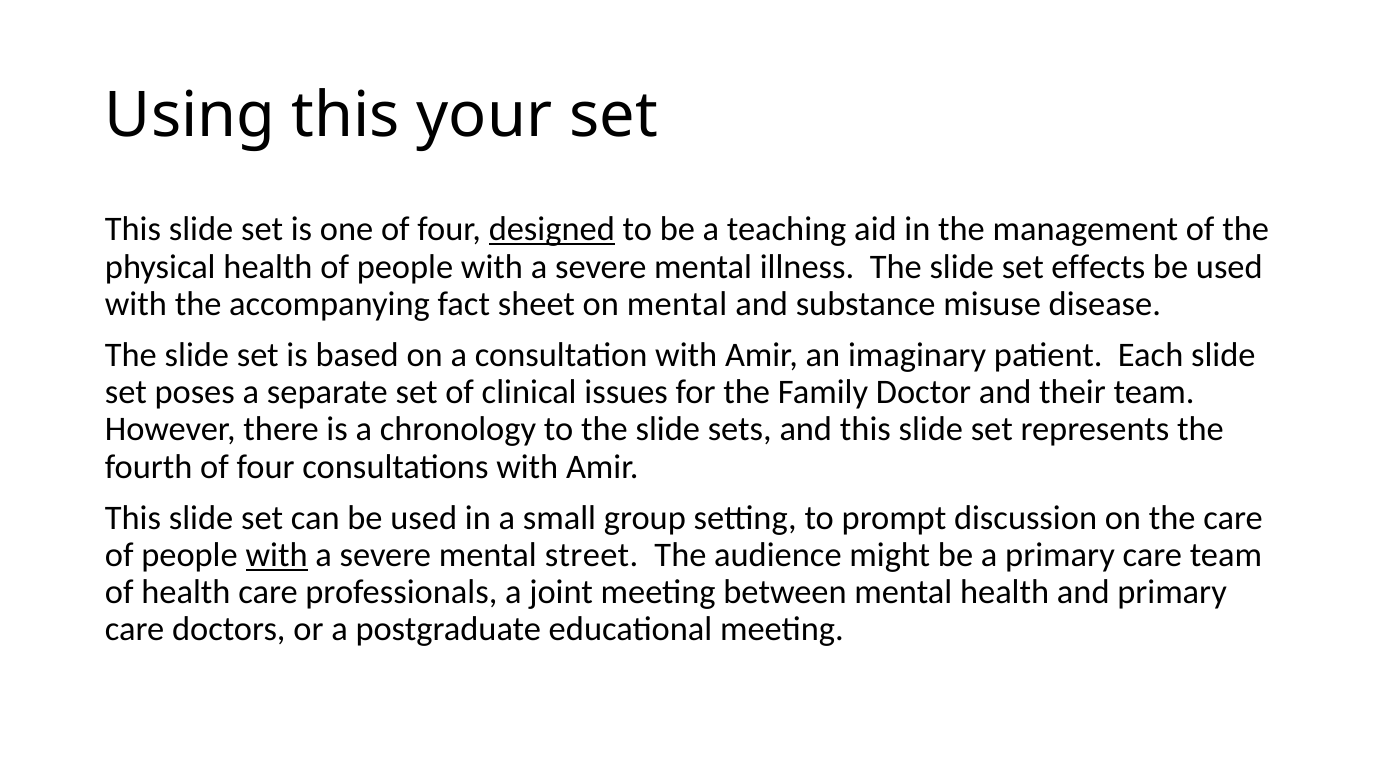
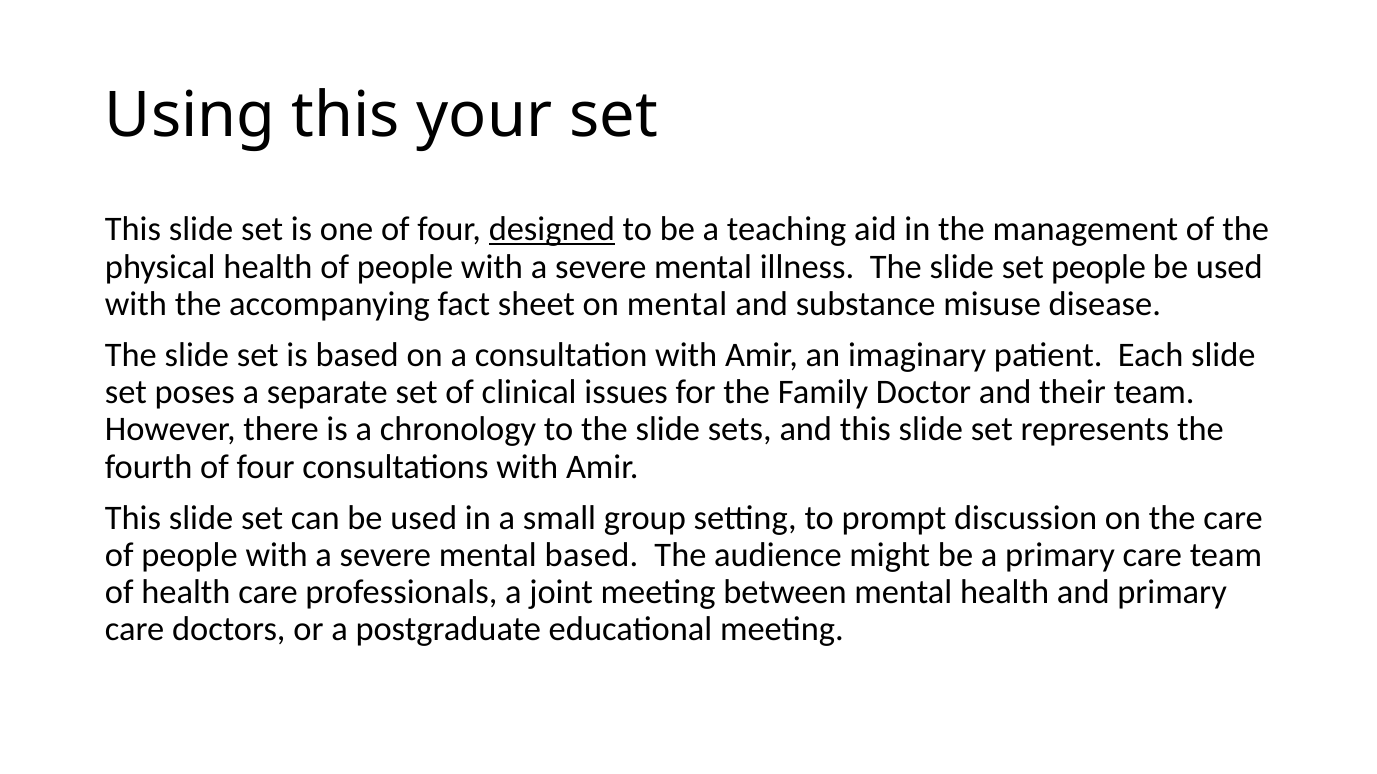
set effects: effects -> people
with at (277, 556) underline: present -> none
mental street: street -> based
